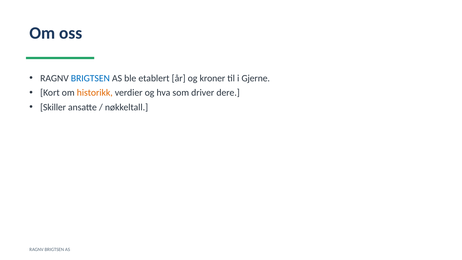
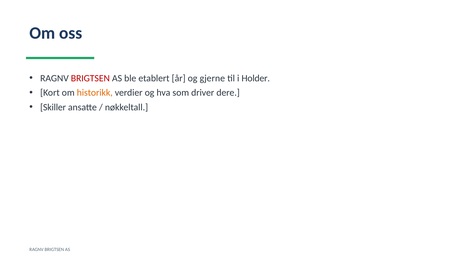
BRIGTSEN at (90, 78) colour: blue -> red
kroner: kroner -> gjerne
Gjerne: Gjerne -> Holder
